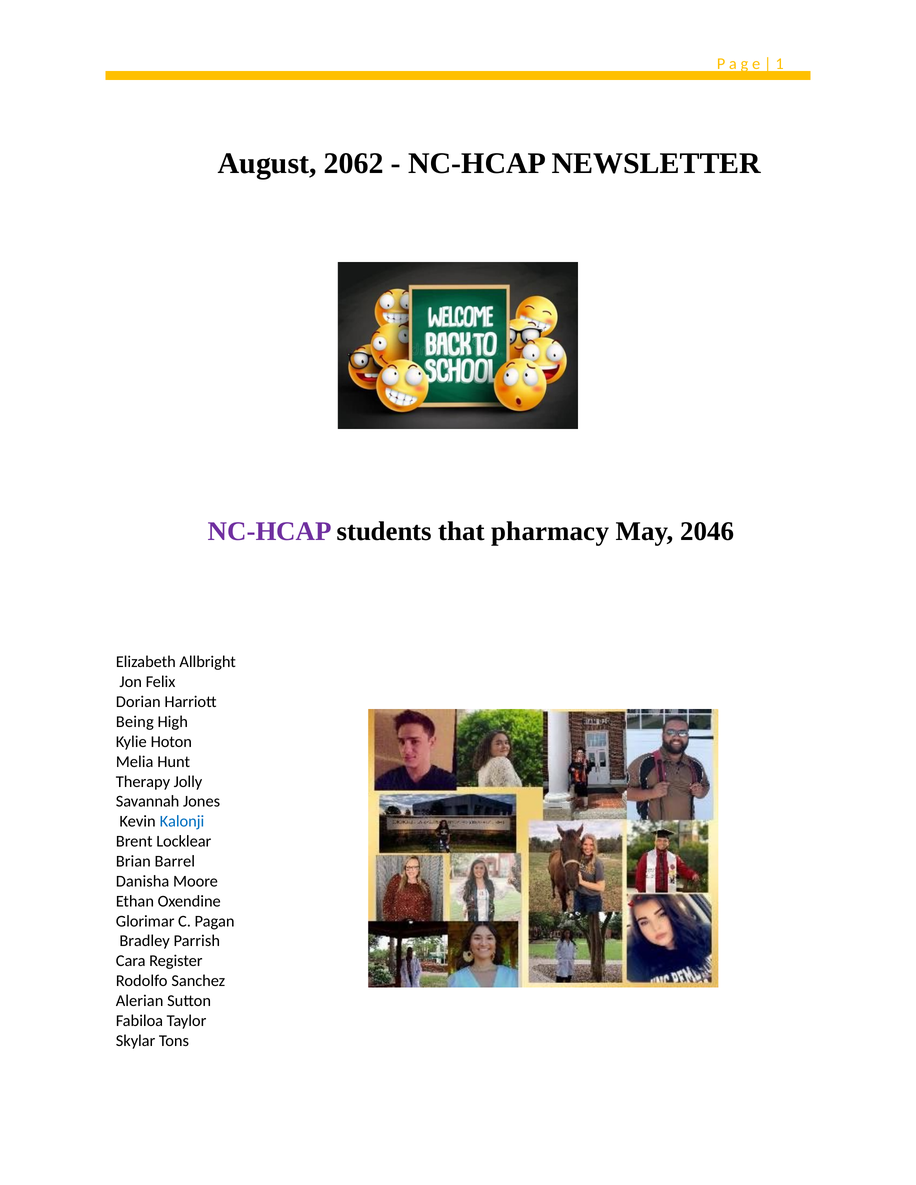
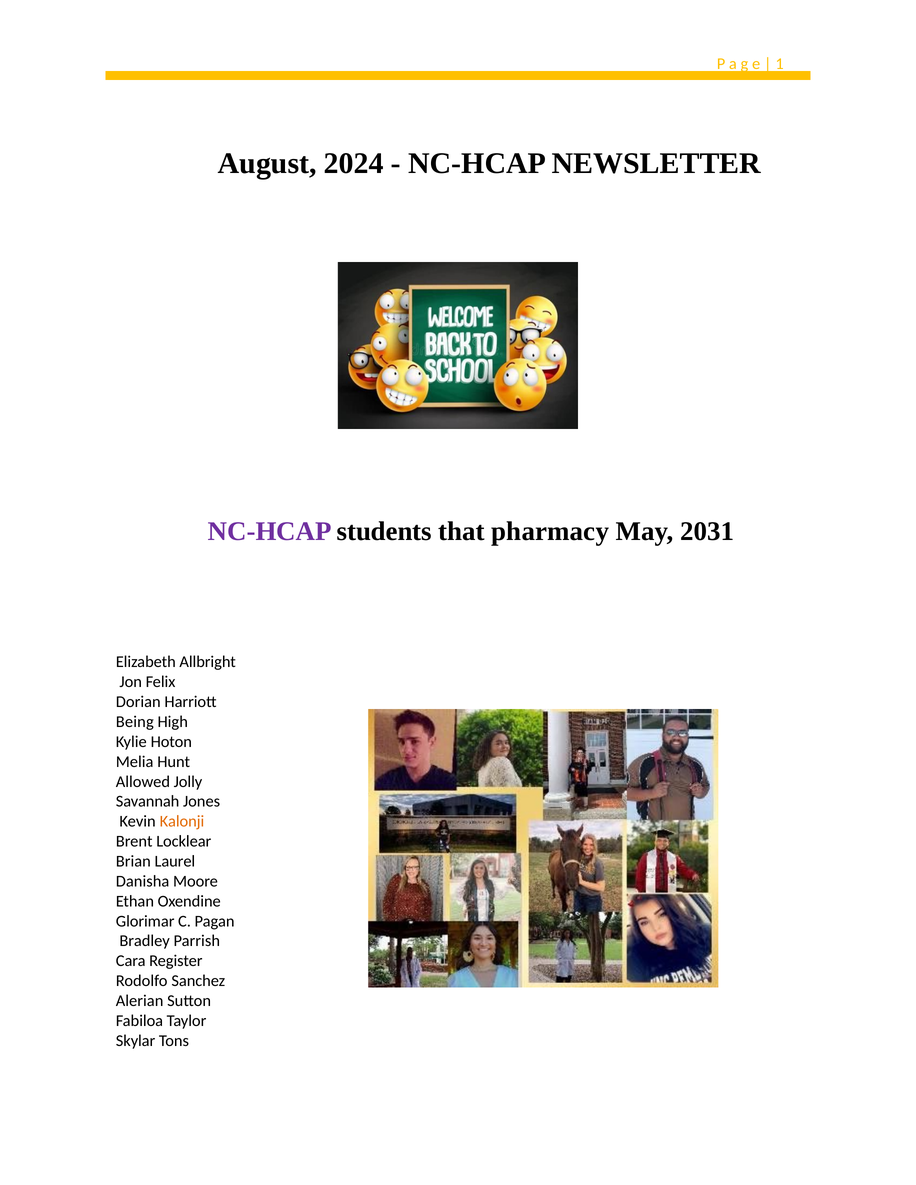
2062: 2062 -> 2024
2046: 2046 -> 2031
Therapy: Therapy -> Allowed
Kalonji colour: blue -> orange
Barrel: Barrel -> Laurel
